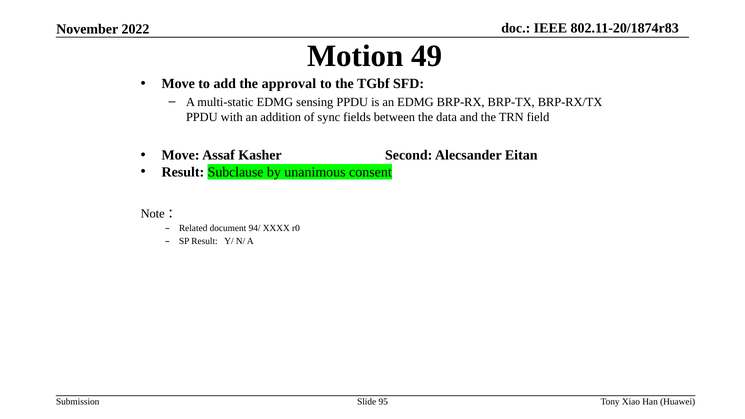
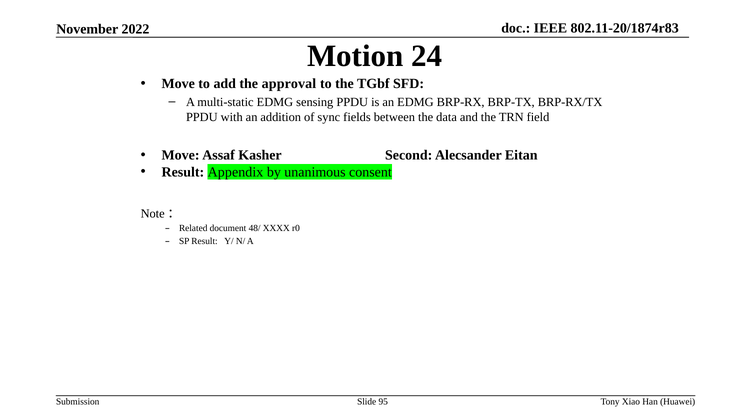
49: 49 -> 24
Subclause: Subclause -> Appendix
94/: 94/ -> 48/
